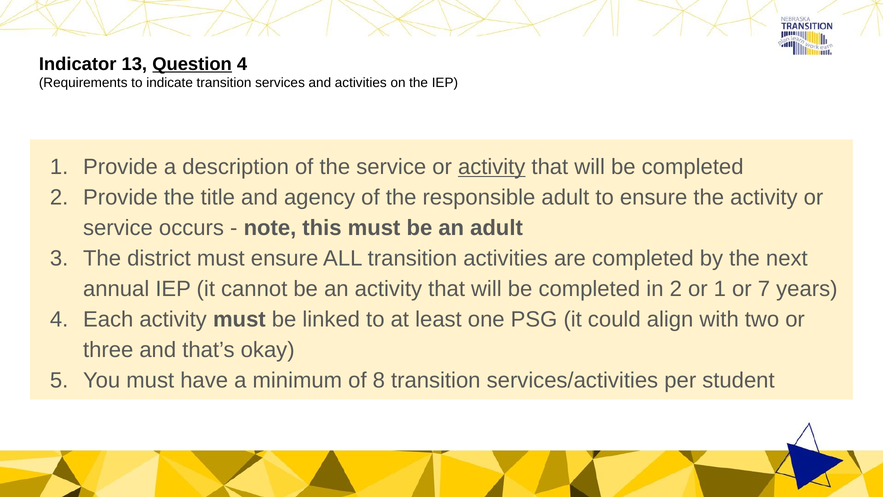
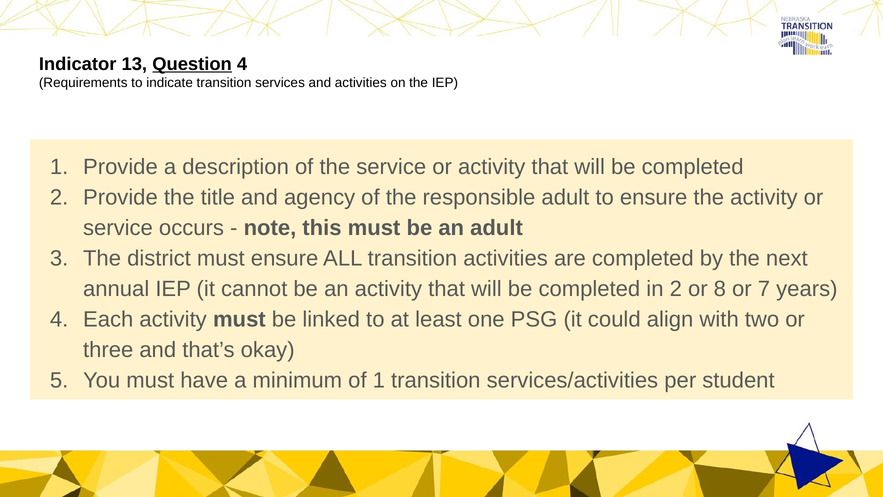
activity at (492, 167) underline: present -> none
or 1: 1 -> 8
of 8: 8 -> 1
